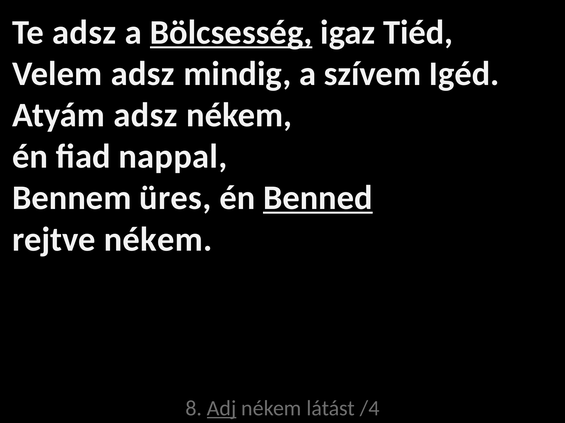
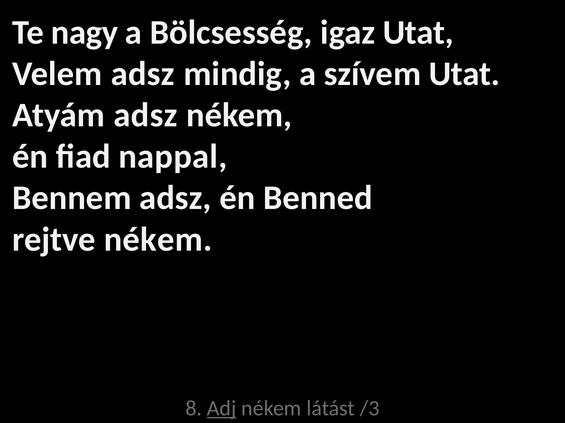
Te adsz: adsz -> nagy
Bölcsesség underline: present -> none
igaz Tiéd: Tiéd -> Utat
szívem Igéd: Igéd -> Utat
Bennem üres: üres -> adsz
Benned underline: present -> none
/4: /4 -> /3
